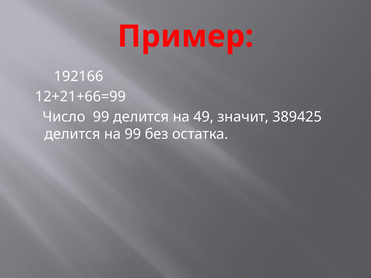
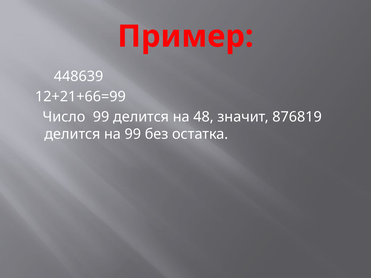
192166: 192166 -> 448639
49: 49 -> 48
389425: 389425 -> 876819
